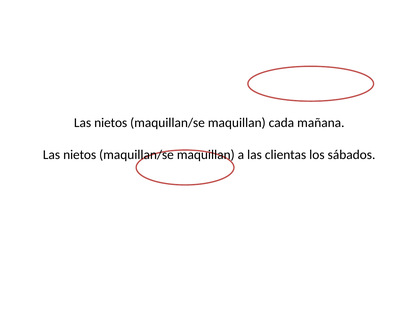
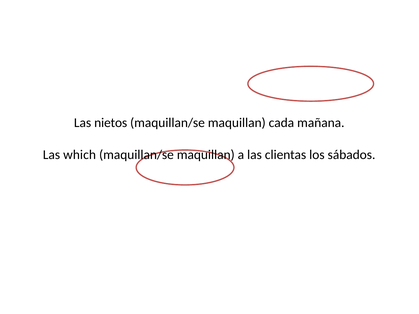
nietos at (80, 155): nietos -> which
